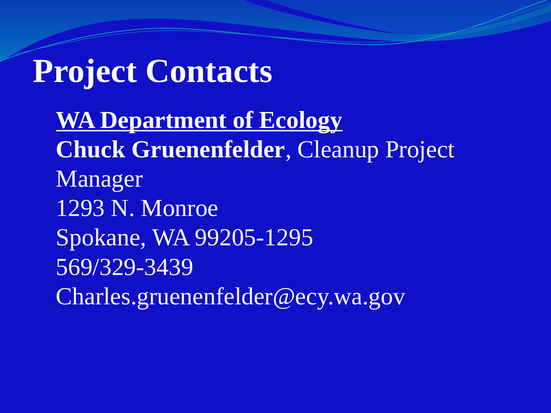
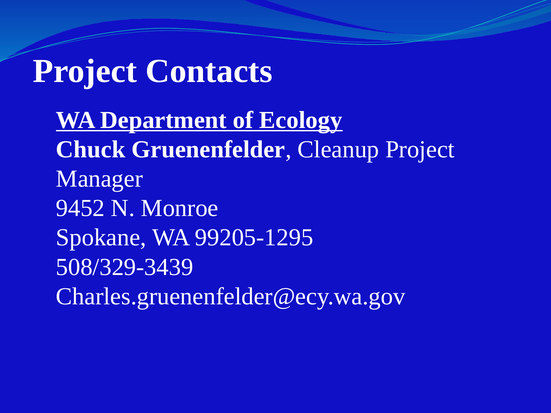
1293: 1293 -> 9452
569/329-3439: 569/329-3439 -> 508/329-3439
